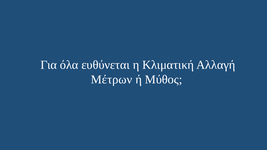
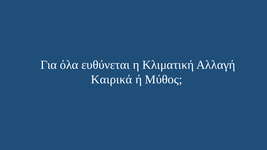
Μέτρων: Μέτρων -> Καιρικά
